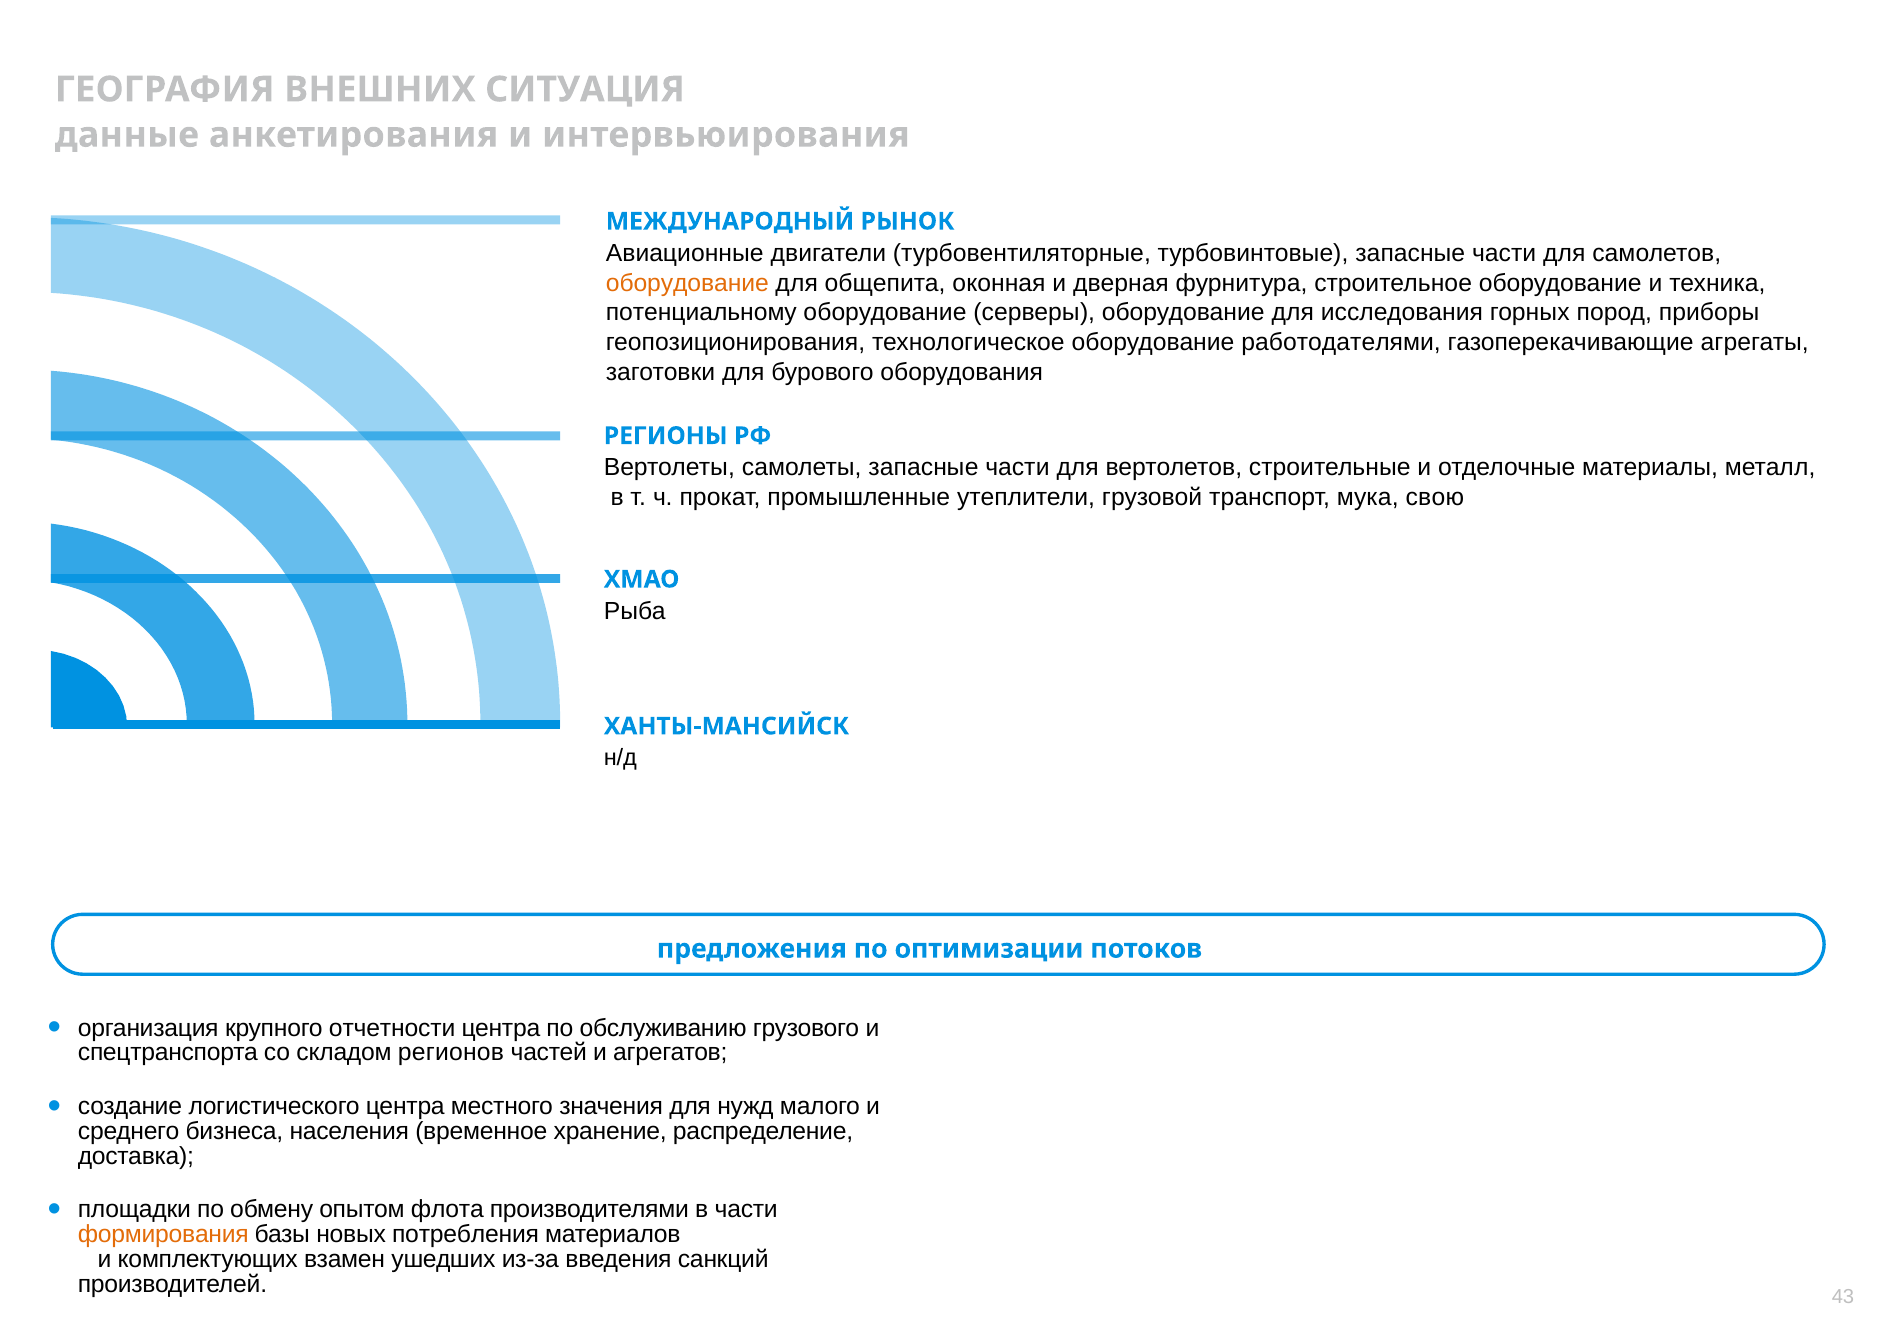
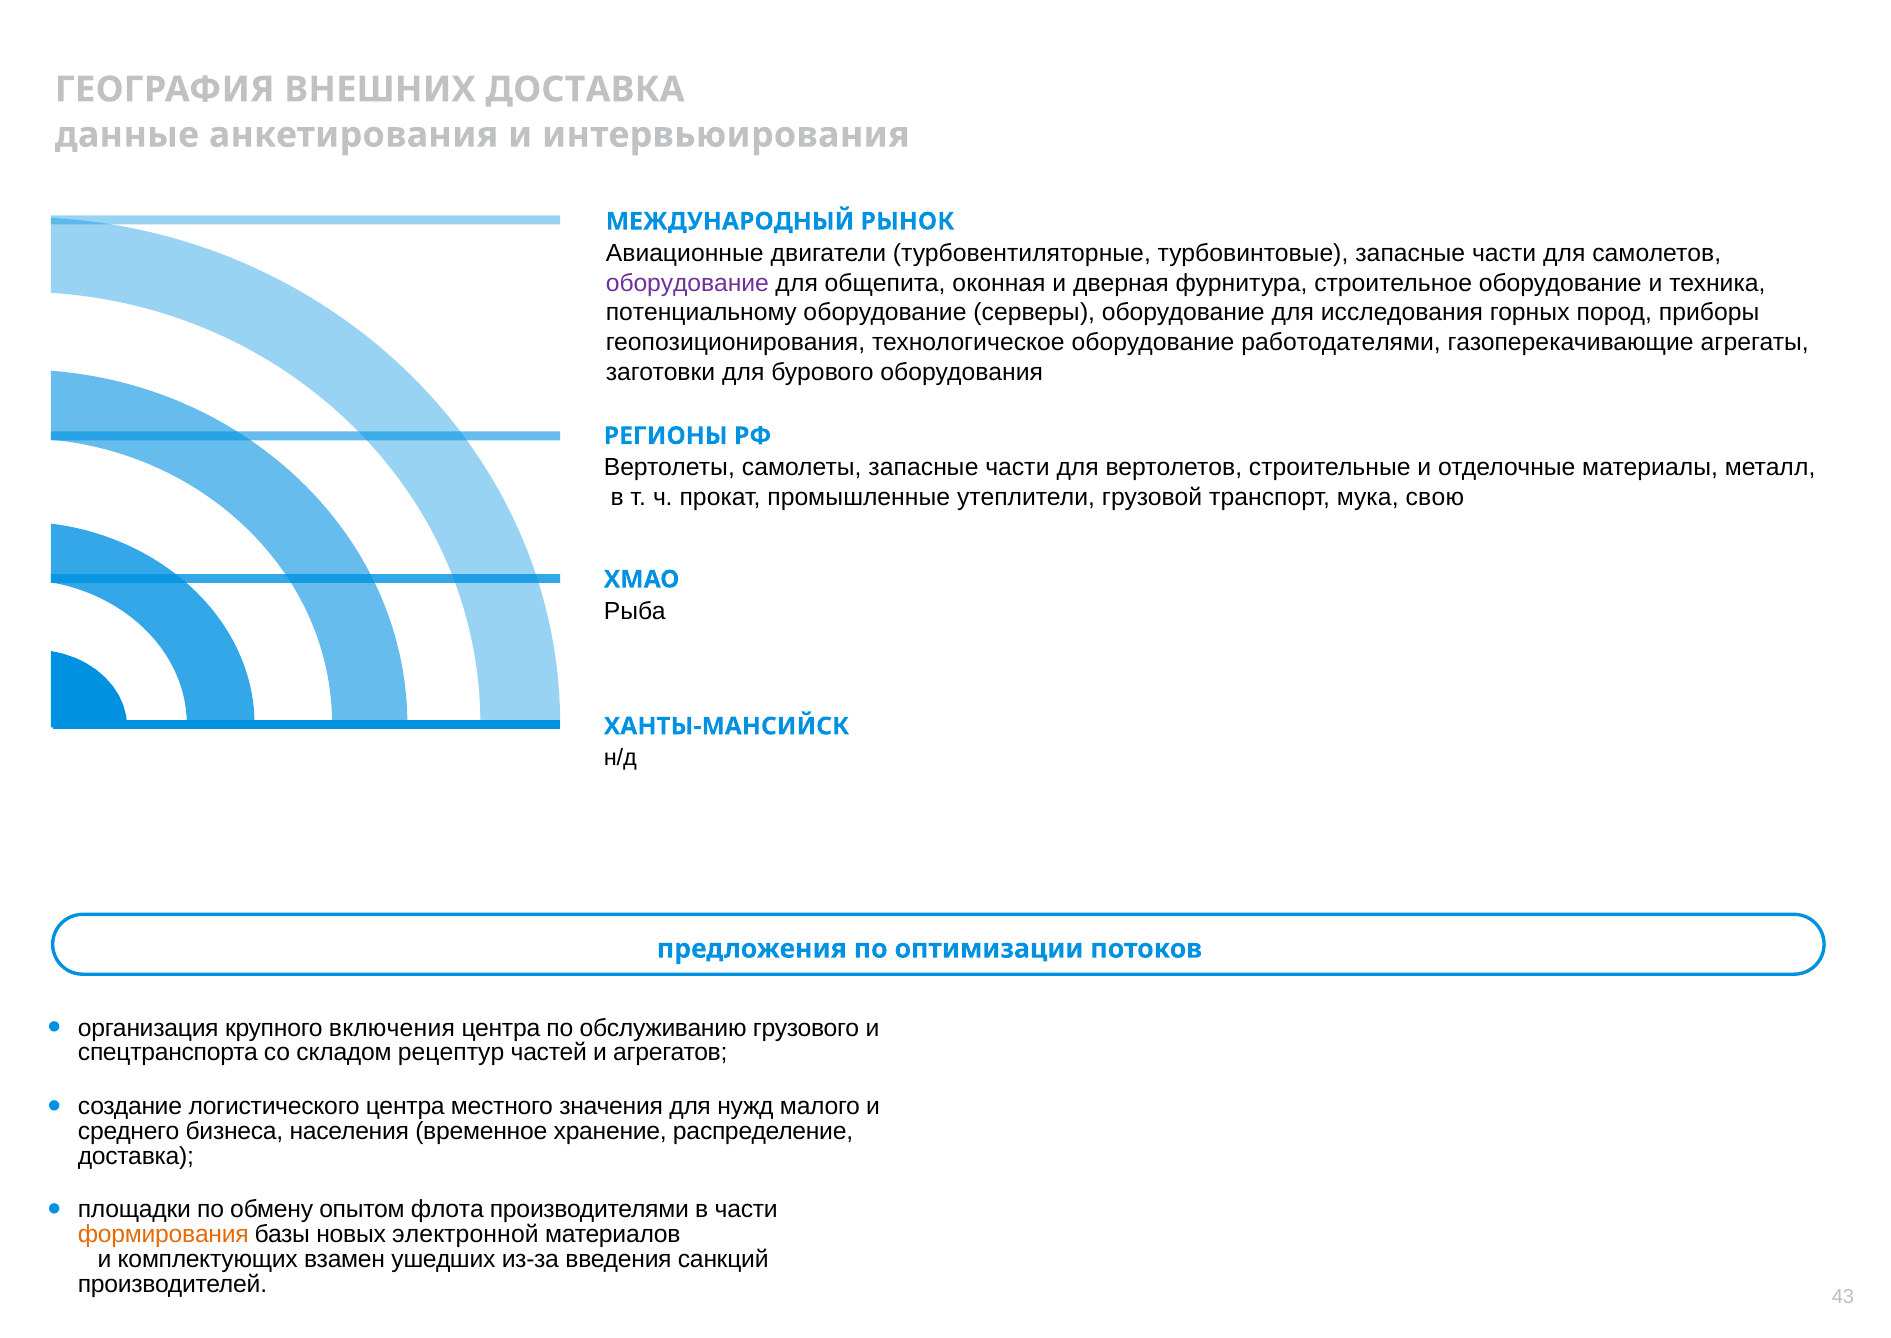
ВНЕШНИХ СИТУАЦИЯ: СИТУАЦИЯ -> ДОСТАВКА
оборудование at (687, 283) colour: orange -> purple
отчетности: отчетности -> включения
регионов: регионов -> рецептур
потребления: потребления -> электронной
